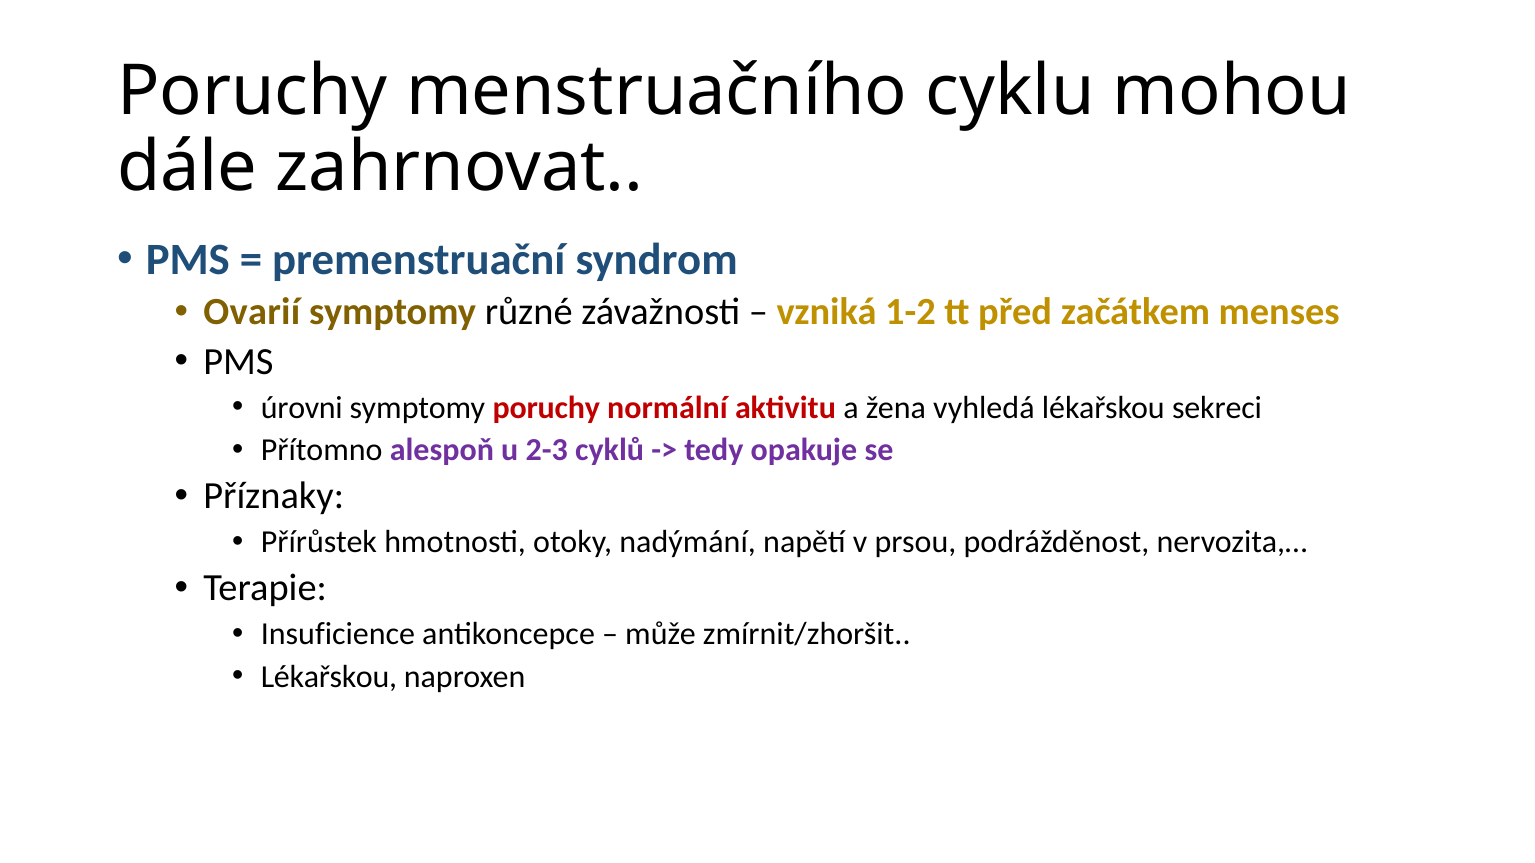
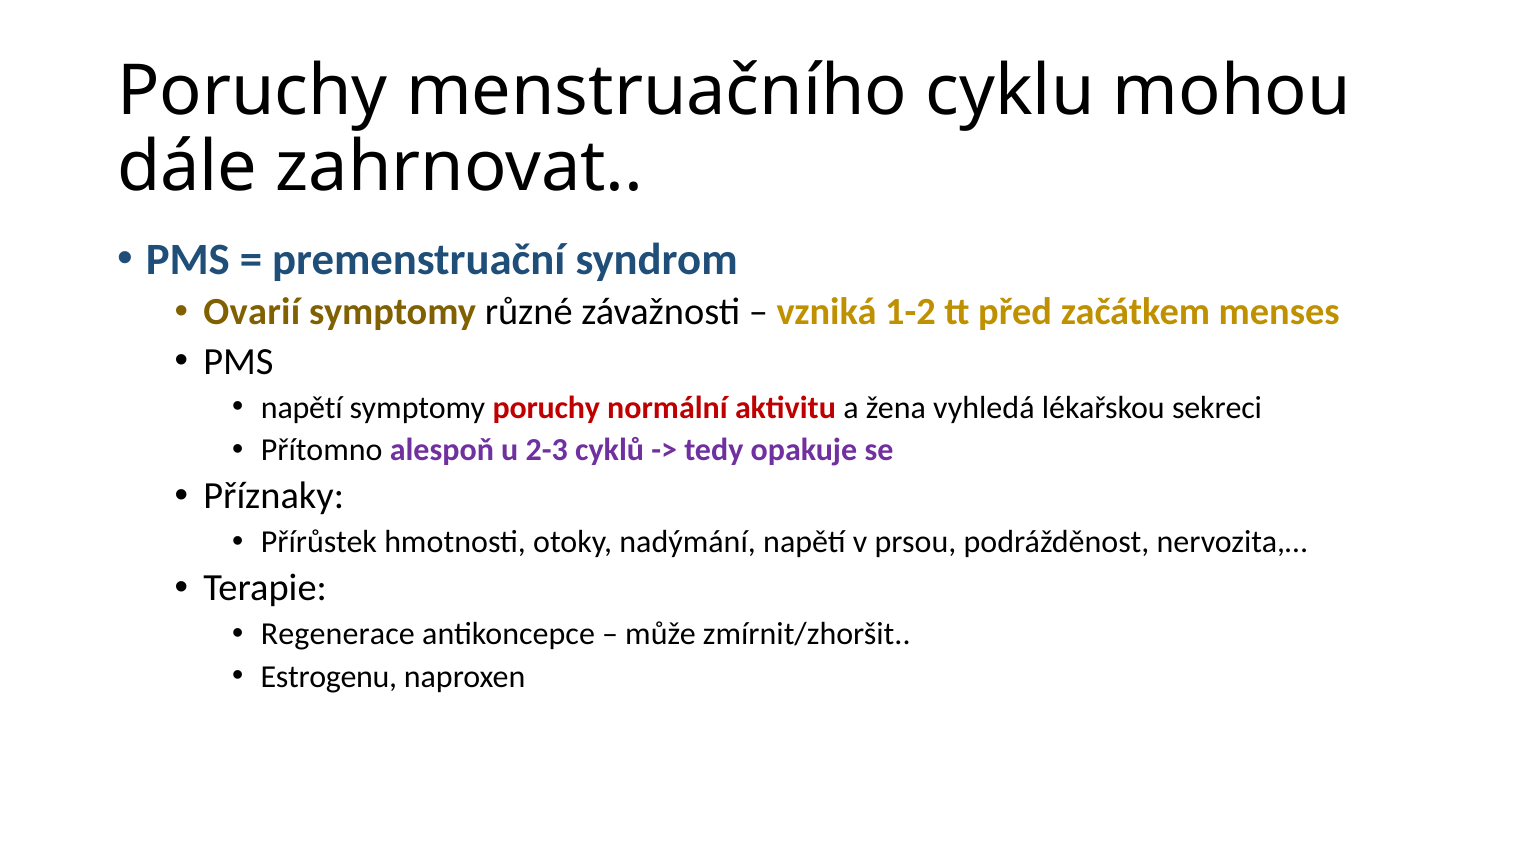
úrovni at (302, 408): úrovni -> napětí
Insuficience: Insuficience -> Regenerace
Lékařskou at (329, 677): Lékařskou -> Estrogenu
